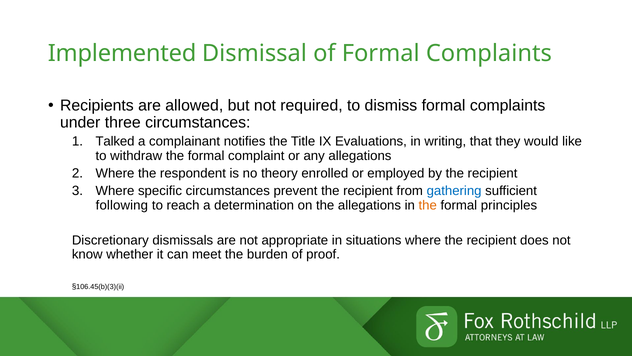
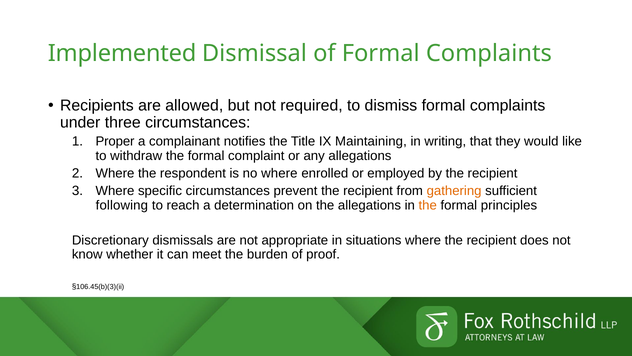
Talked: Talked -> Proper
Evaluations: Evaluations -> Maintaining
no theory: theory -> where
gathering colour: blue -> orange
